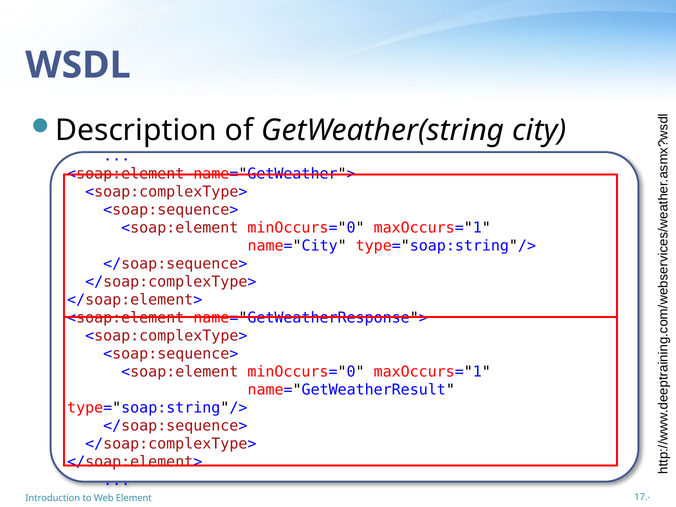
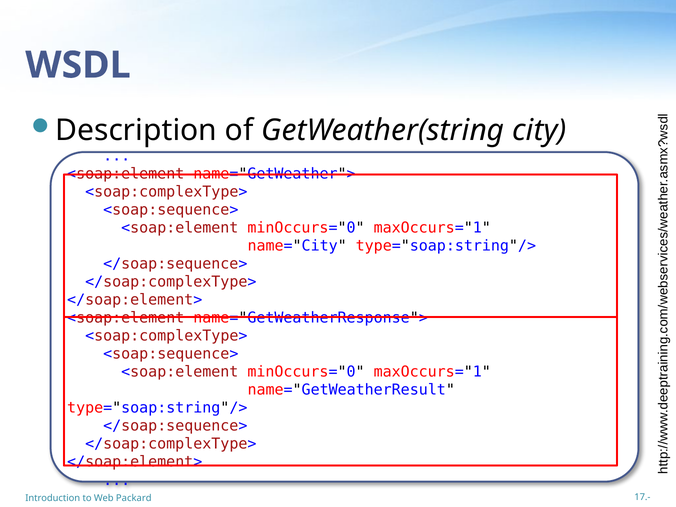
Element: Element -> Packard
